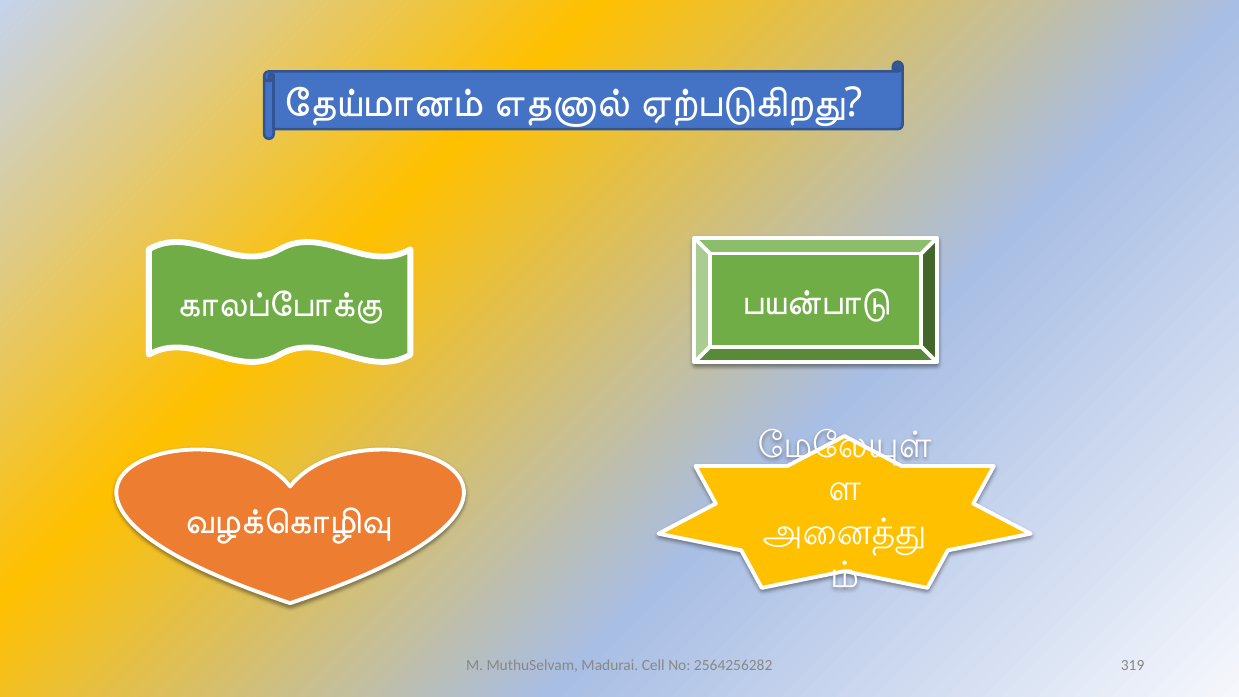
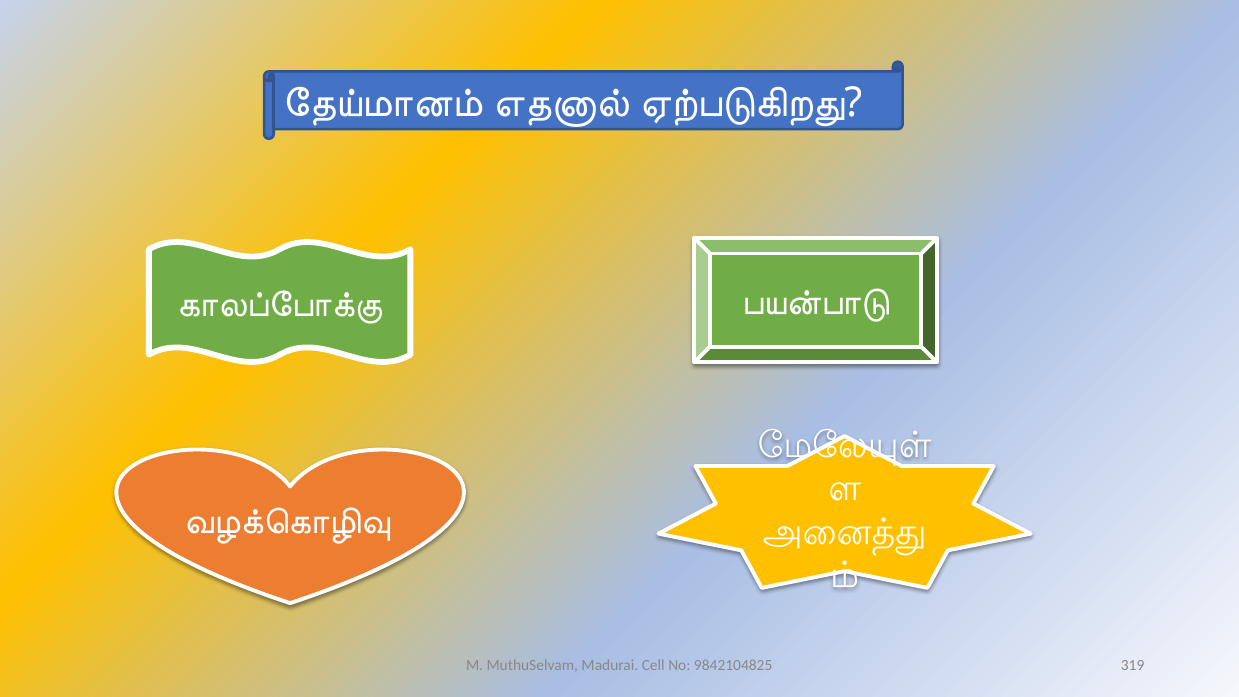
2564256282: 2564256282 -> 9842104825
